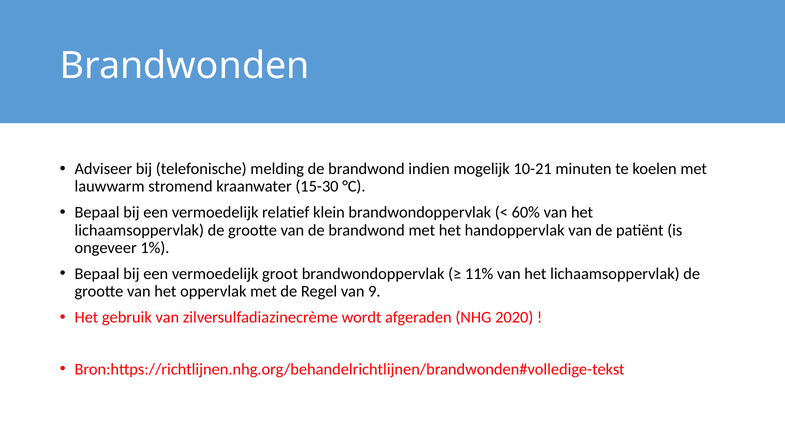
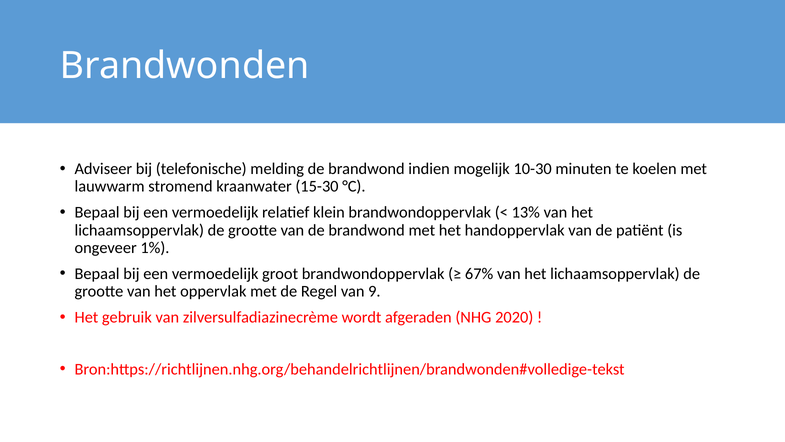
10-21: 10-21 -> 10-30
60%: 60% -> 13%
11%: 11% -> 67%
